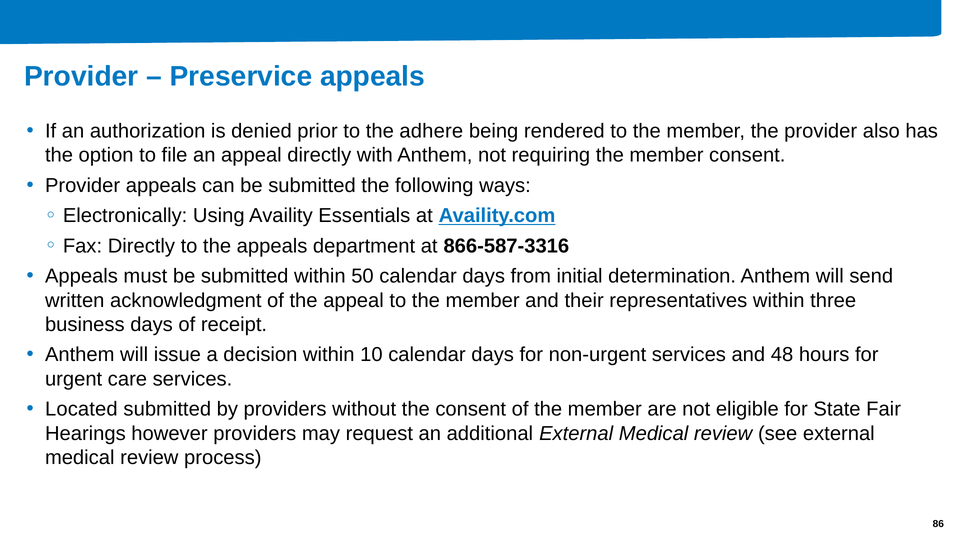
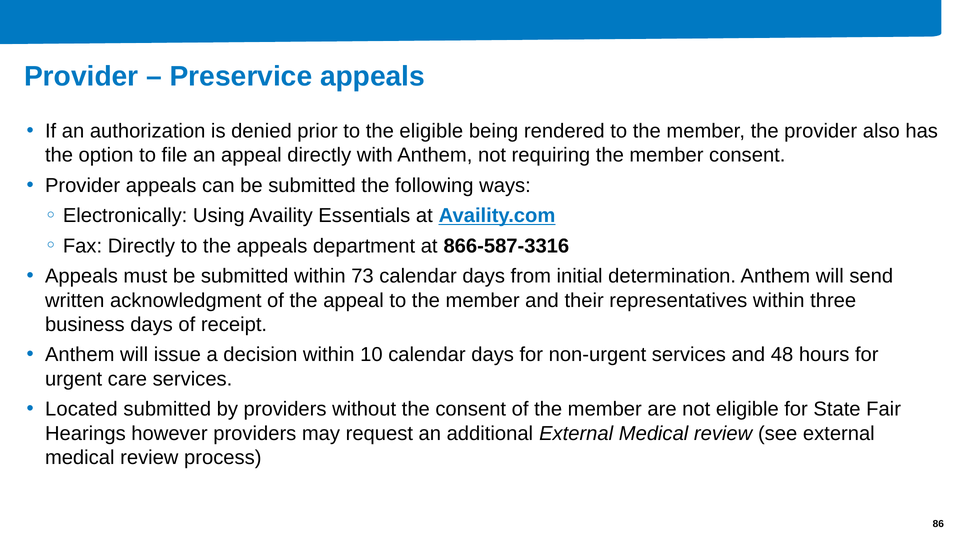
the adhere: adhere -> eligible
50: 50 -> 73
